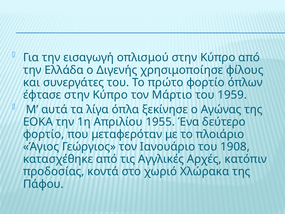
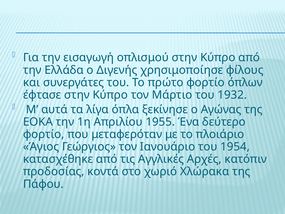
1959: 1959 -> 1932
1908: 1908 -> 1954
